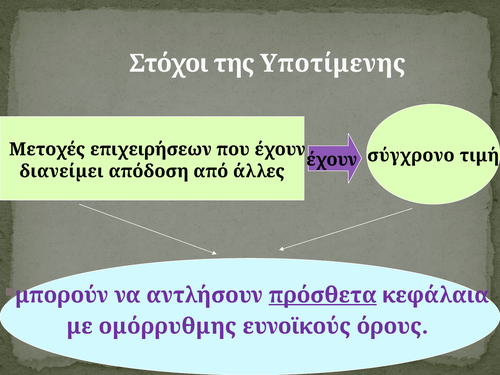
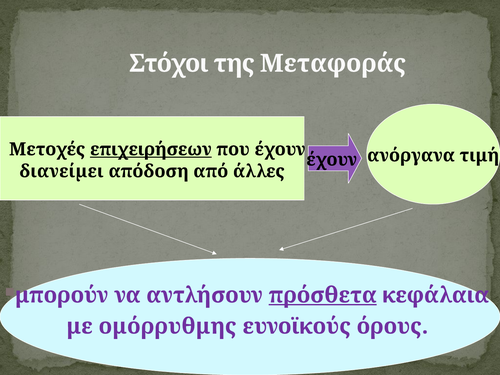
Υποτίμενης: Υποτίμενης -> Μεταφοράς
επιχειρήσεων underline: none -> present
σύγχρονο: σύγχρονο -> ανόργανα
